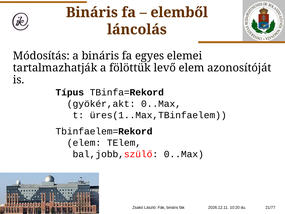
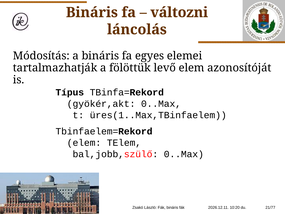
elemből: elemből -> változni
